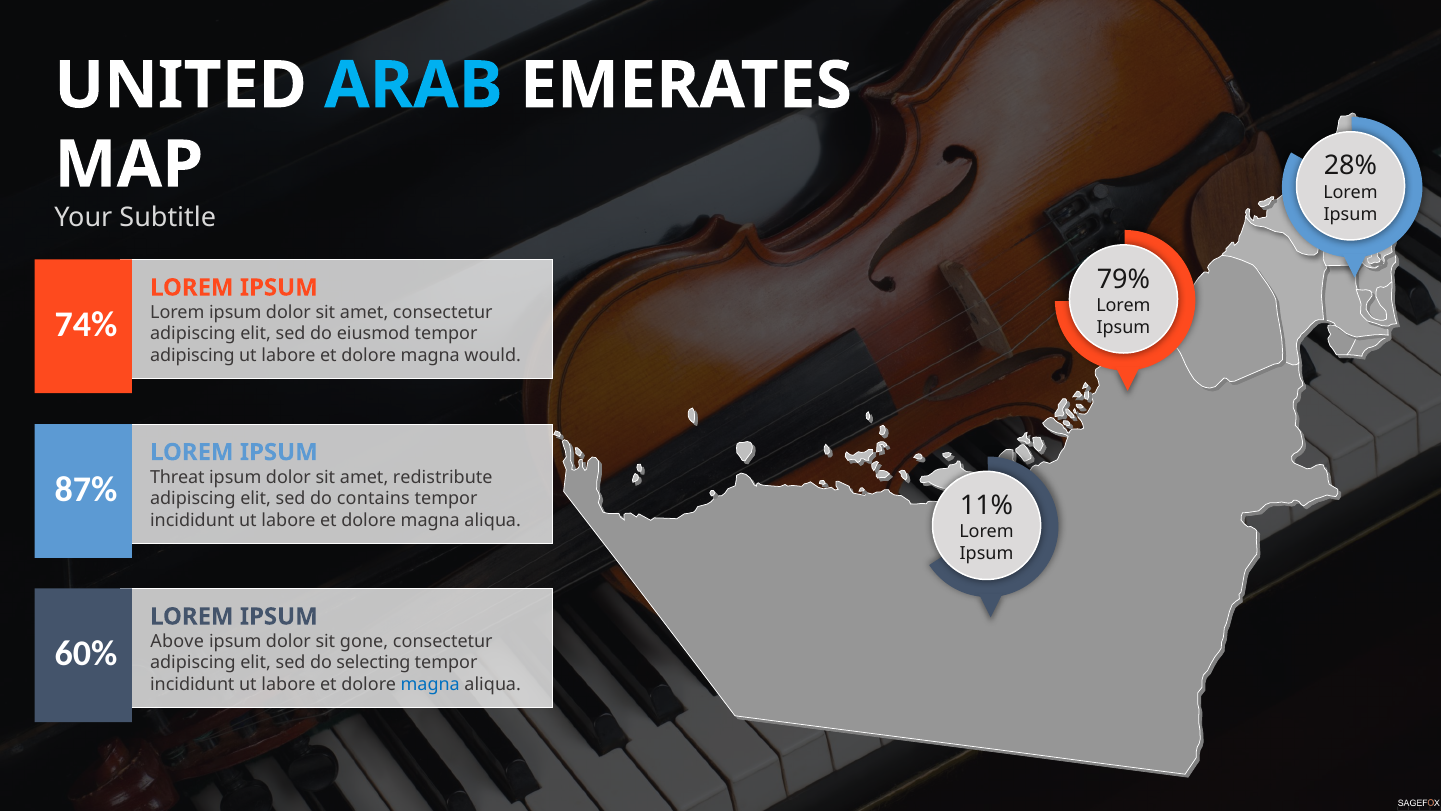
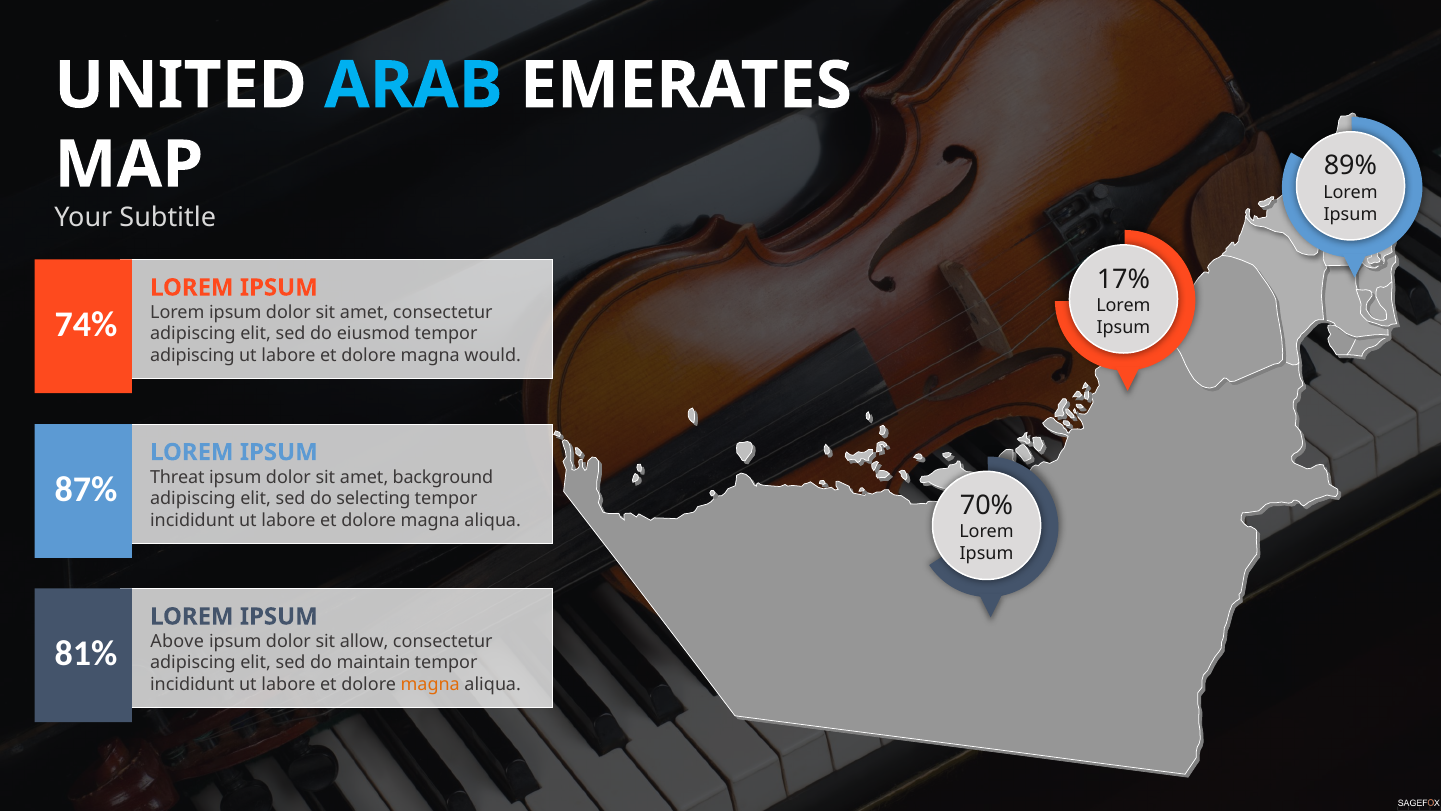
28%: 28% -> 89%
79%: 79% -> 17%
redistribute: redistribute -> background
contains: contains -> selecting
11%: 11% -> 70%
gone: gone -> allow
60%: 60% -> 81%
selecting: selecting -> maintain
magna at (430, 684) colour: blue -> orange
